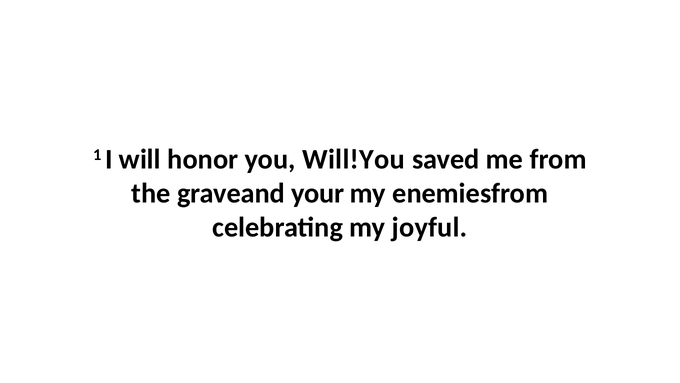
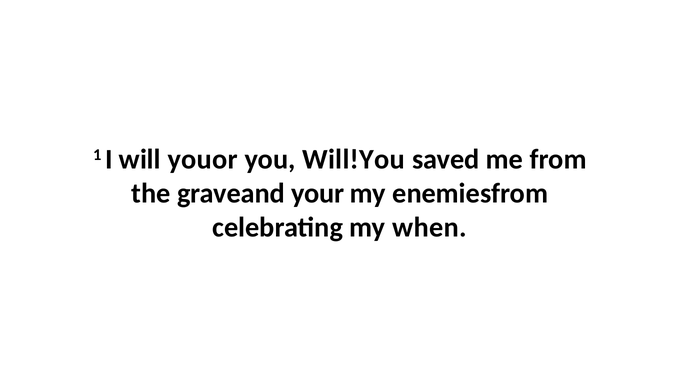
honor: honor -> youor
joyful: joyful -> when
